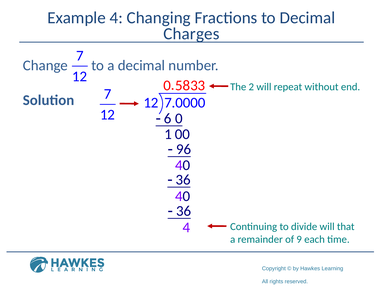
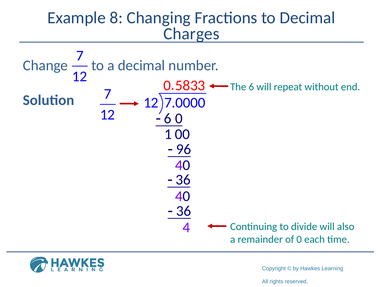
Example 4: 4 -> 8
2: 2 -> 6
that: that -> also
9: 9 -> 0
